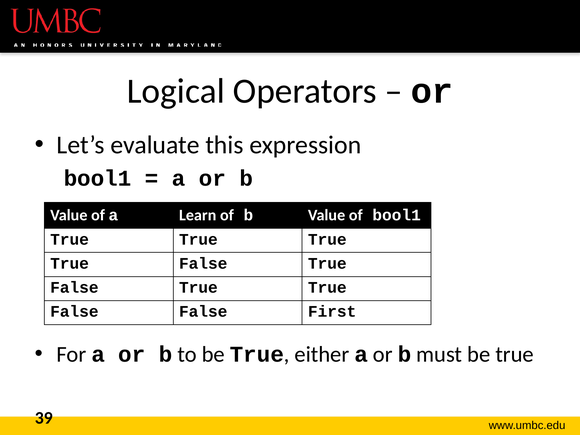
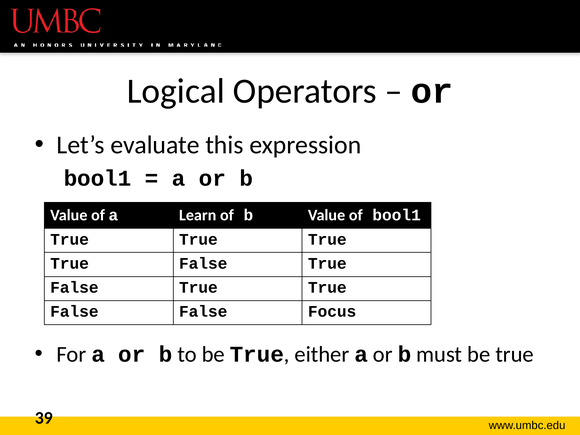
First: First -> Focus
